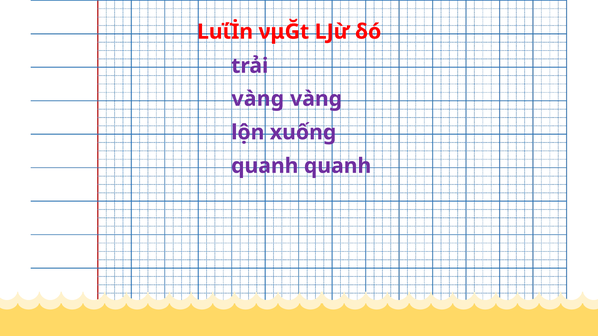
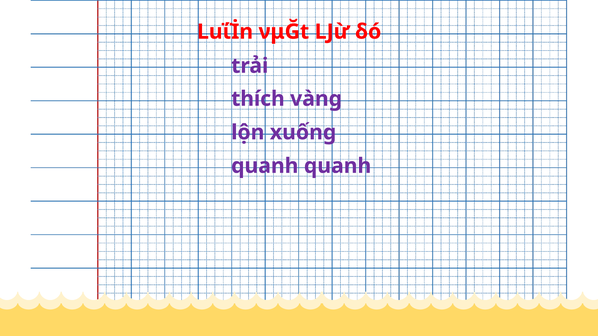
vàng at (258, 99): vàng -> thích
